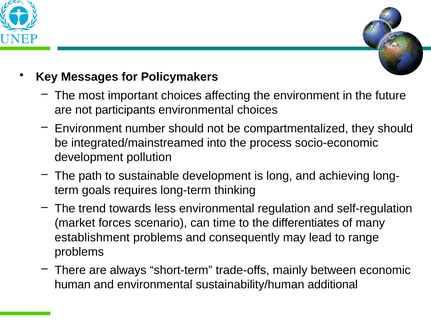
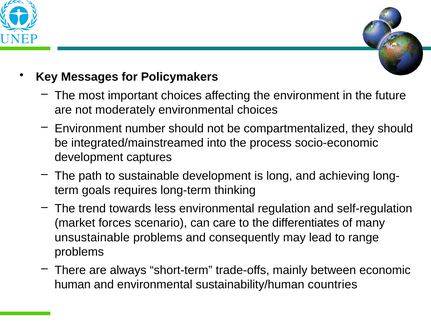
participants: participants -> moderately
pollution: pollution -> captures
time: time -> care
establishment: establishment -> unsustainable
additional: additional -> countries
